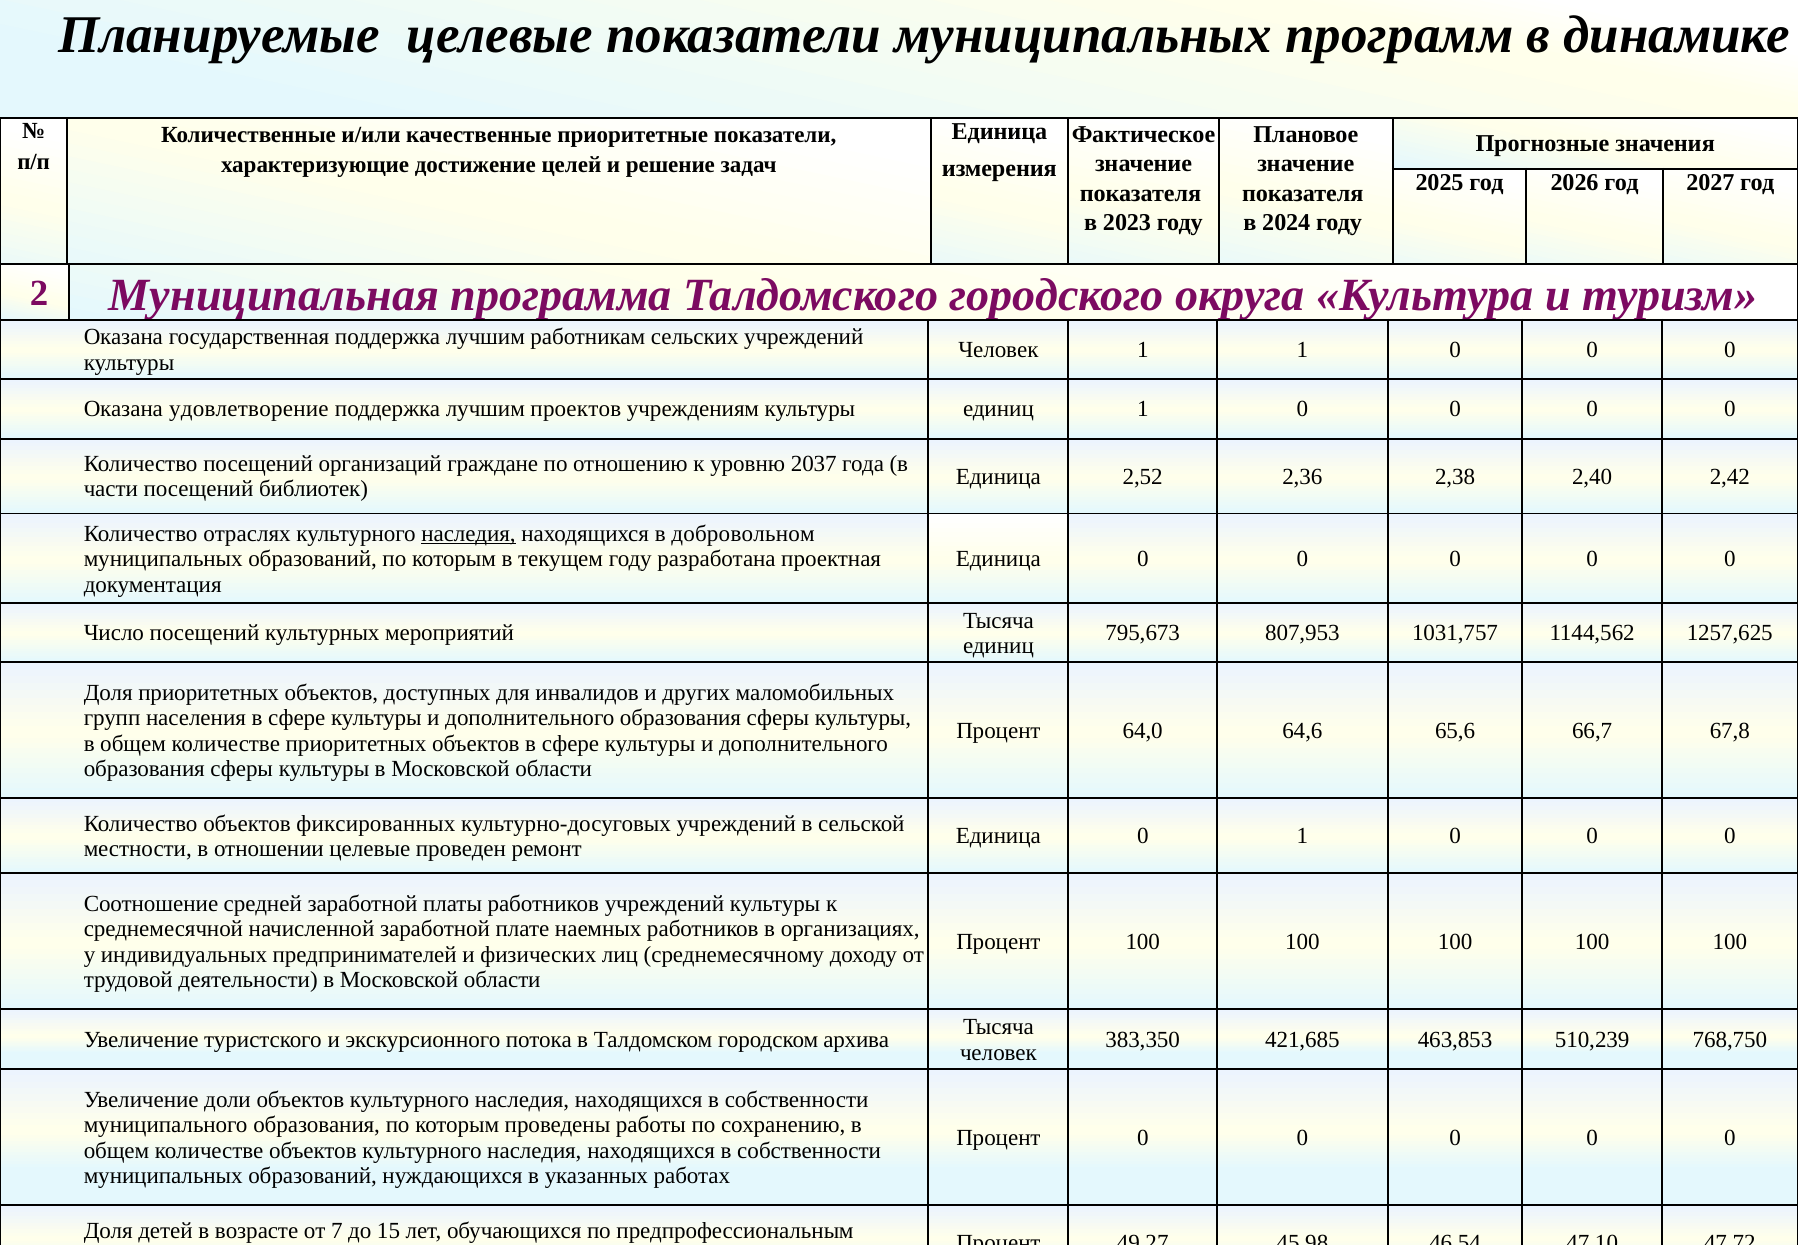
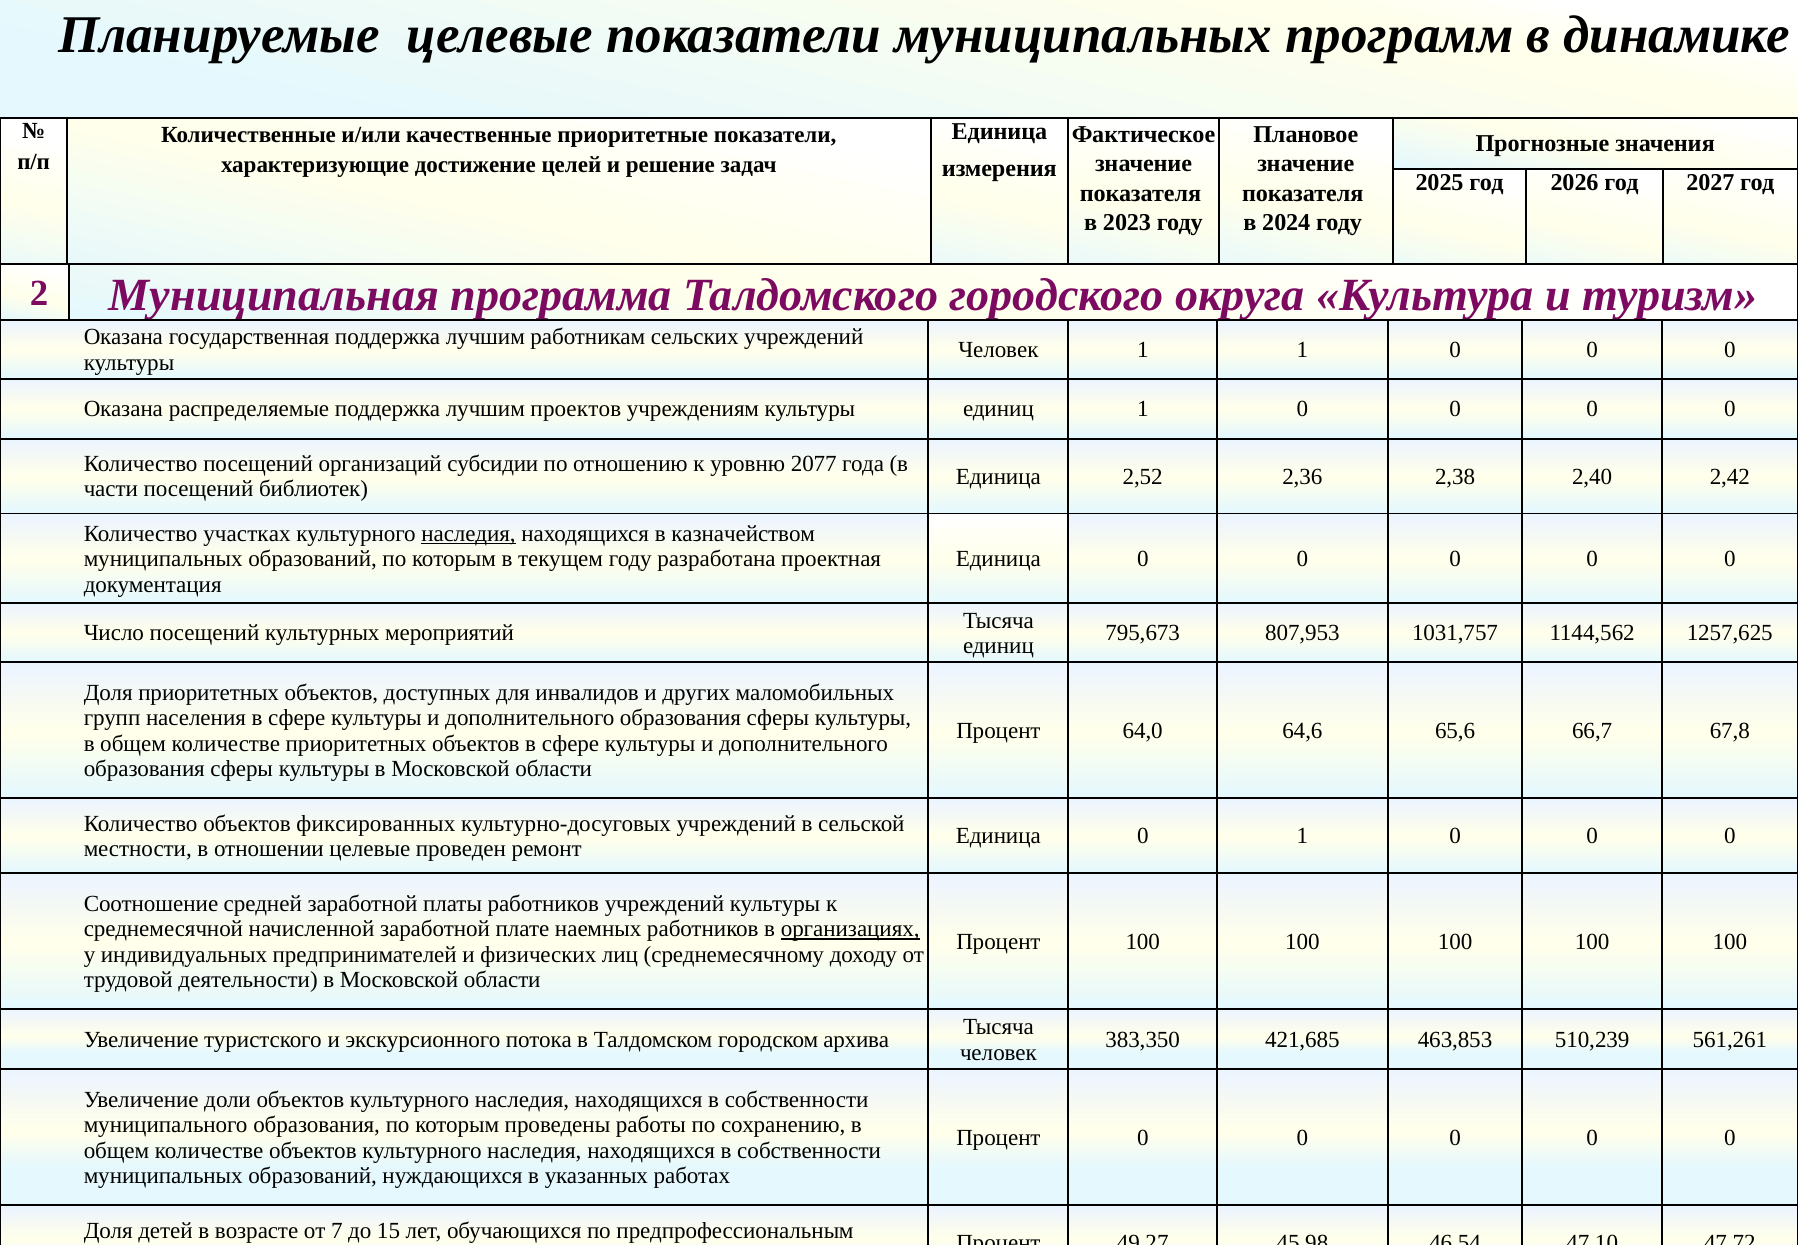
удовлетворение: удовлетворение -> распределяемые
граждане: граждане -> субсидии
2037: 2037 -> 2077
отраслях: отраслях -> участках
добровольном: добровольном -> казначейством
организациях underline: none -> present
768,750: 768,750 -> 561,261
